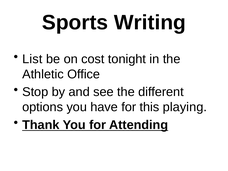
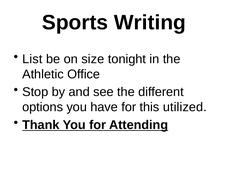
cost: cost -> size
playing: playing -> utilized
